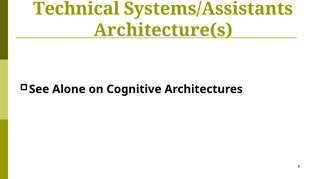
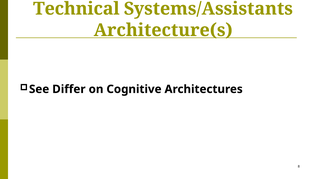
Alone: Alone -> Differ
